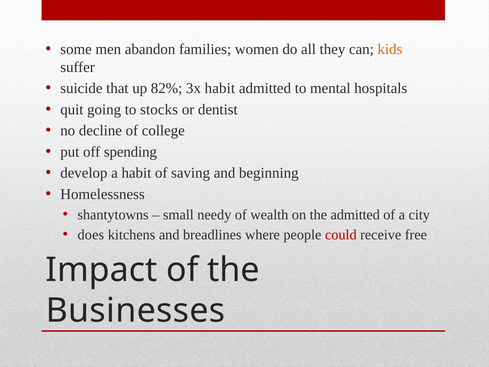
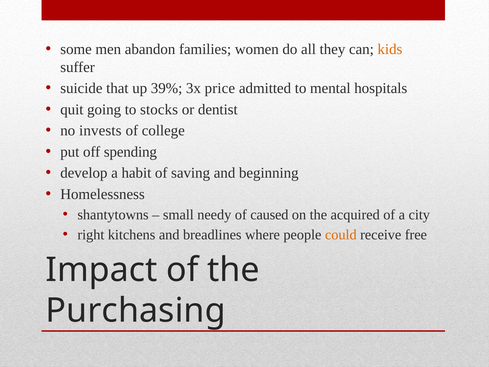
82%: 82% -> 39%
3x habit: habit -> price
decline: decline -> invests
wealth: wealth -> caused
the admitted: admitted -> acquired
does: does -> right
could colour: red -> orange
Businesses: Businesses -> Purchasing
